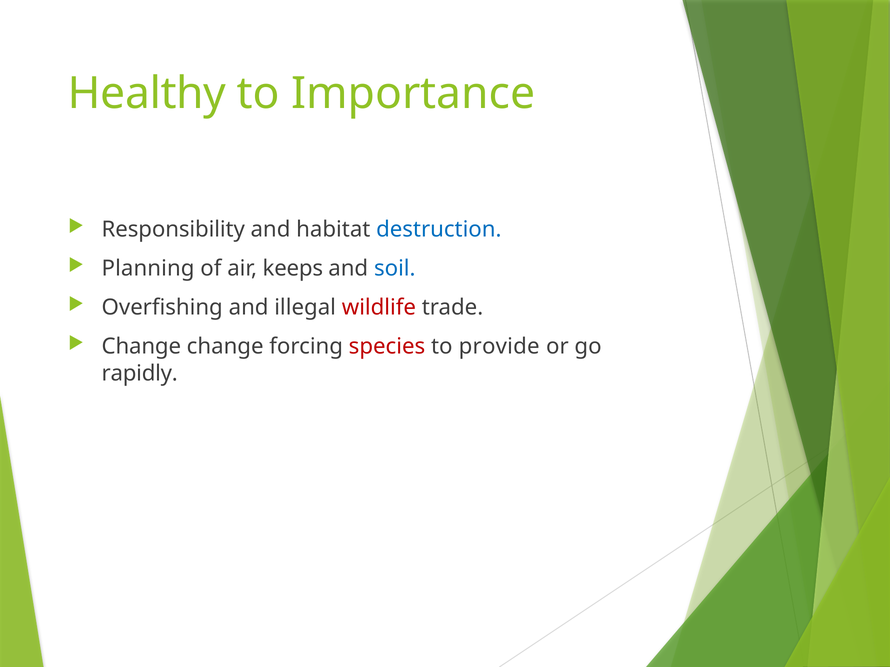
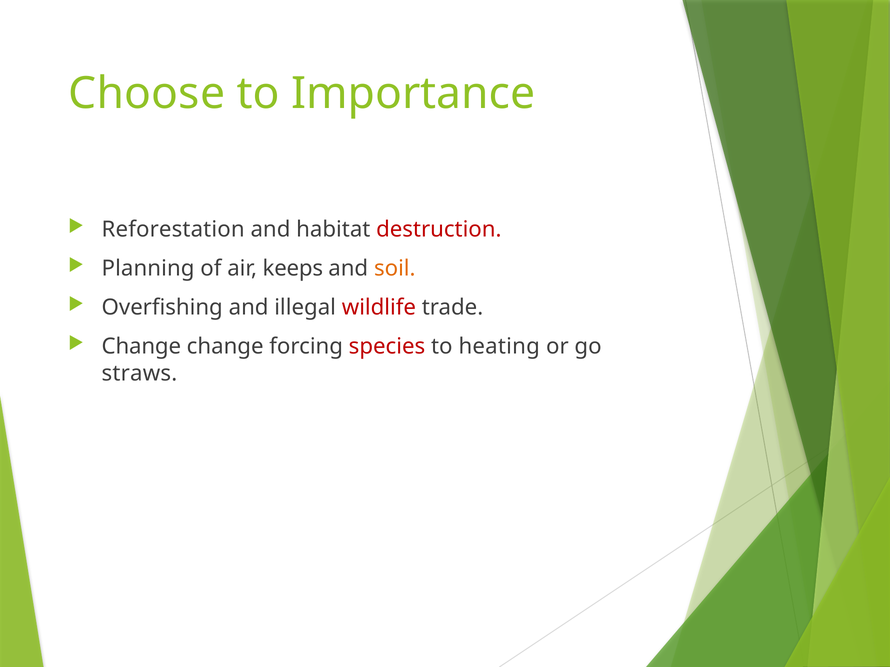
Healthy: Healthy -> Choose
Responsibility: Responsibility -> Reforestation
destruction colour: blue -> red
soil colour: blue -> orange
provide: provide -> heating
rapidly: rapidly -> straws
